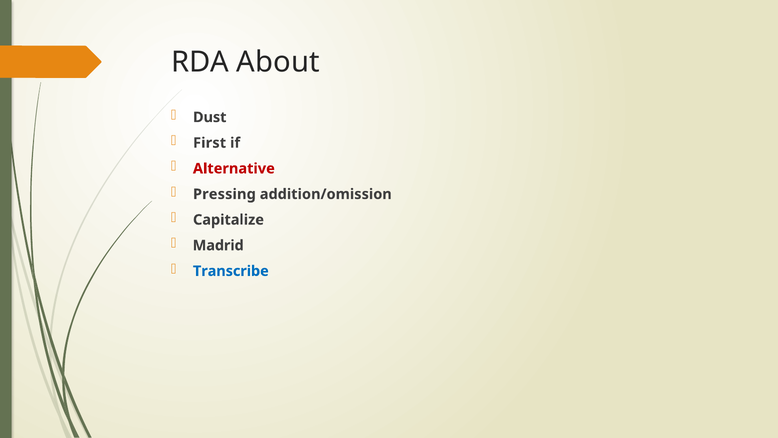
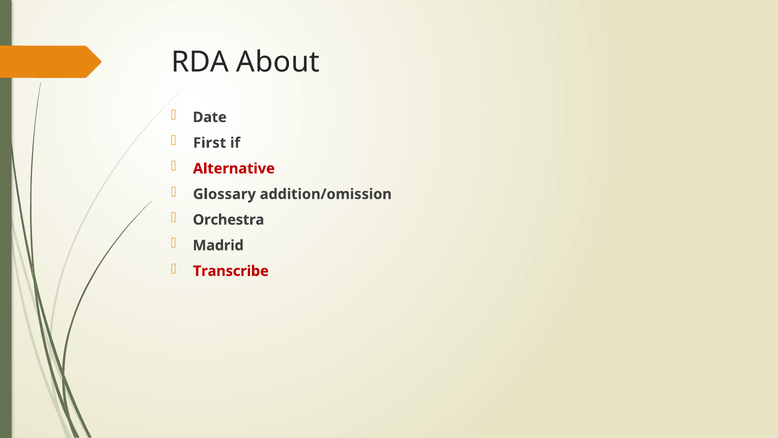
Dust: Dust -> Date
Pressing: Pressing -> Glossary
Capitalize: Capitalize -> Orchestra
Transcribe colour: blue -> red
